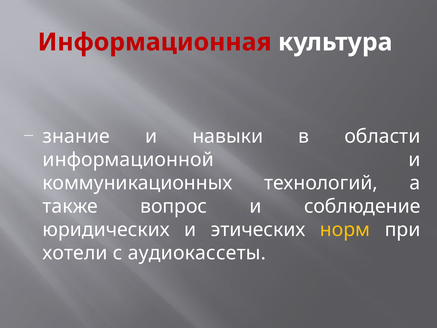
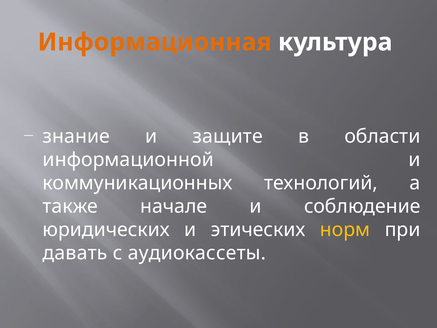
Информационная colour: red -> orange
навыки: навыки -> защите
вопрос: вопрос -> начале
хотели: хотели -> давать
